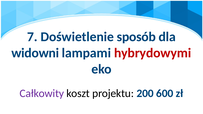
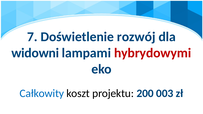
sposób: sposób -> rozwój
Całkowity colour: purple -> blue
600: 600 -> 003
